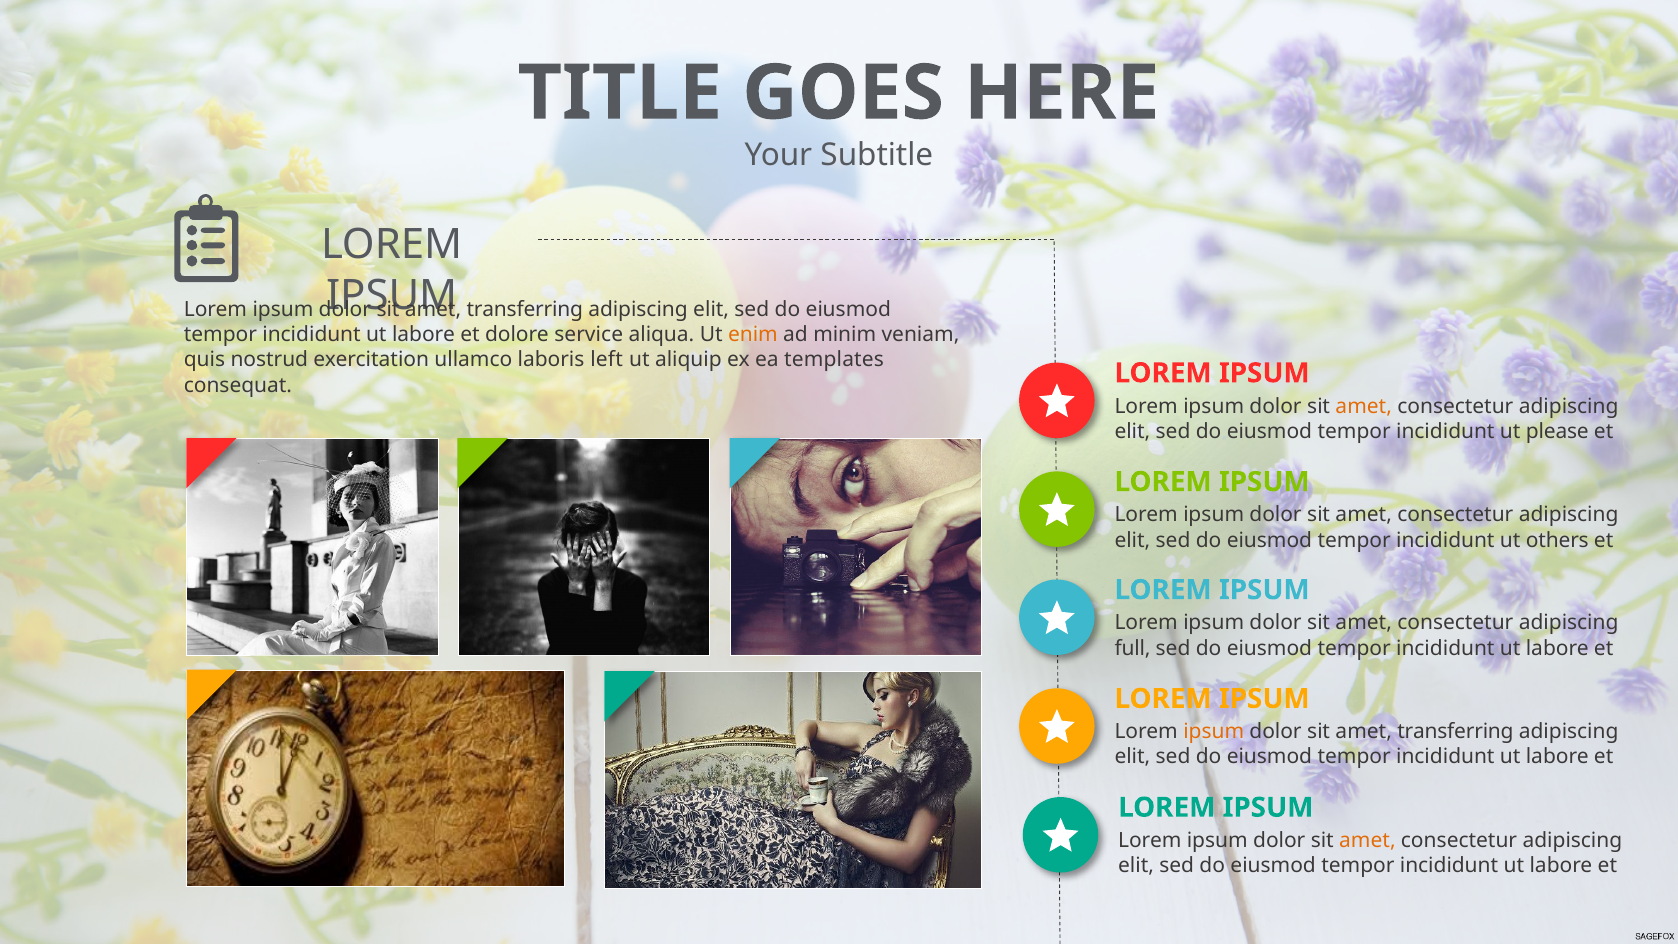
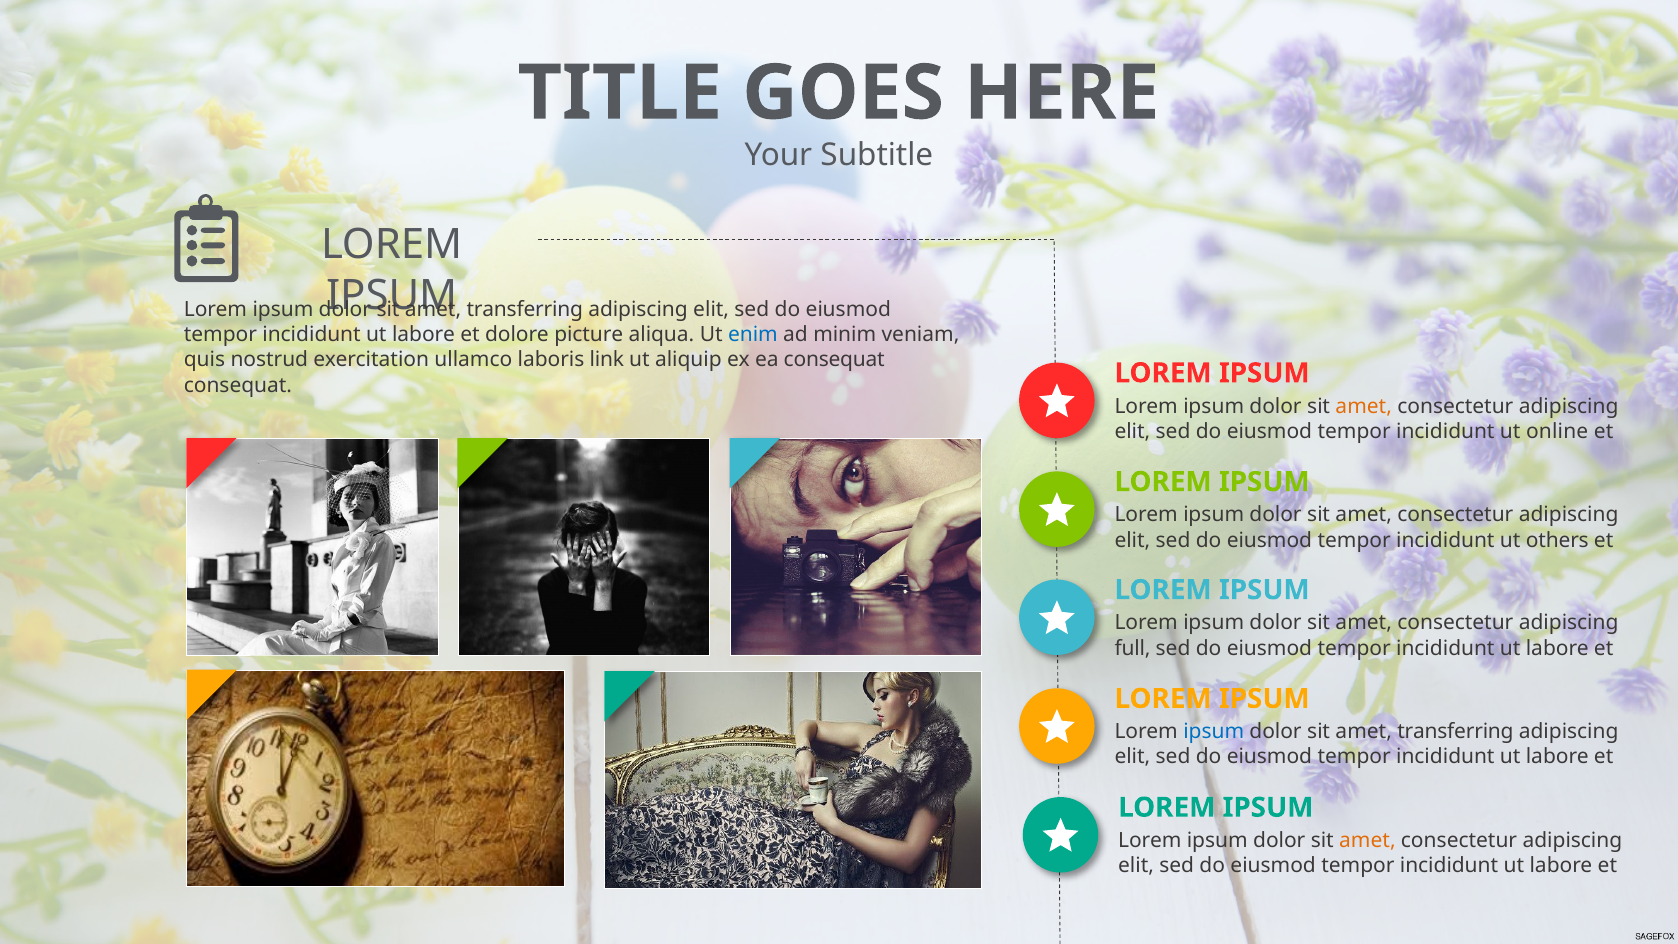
service: service -> picture
enim colour: orange -> blue
left: left -> link
ea templates: templates -> consequat
please: please -> online
ipsum at (1214, 732) colour: orange -> blue
